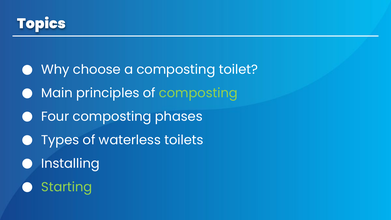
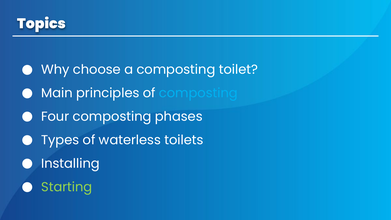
composting at (198, 93) colour: light green -> light blue
